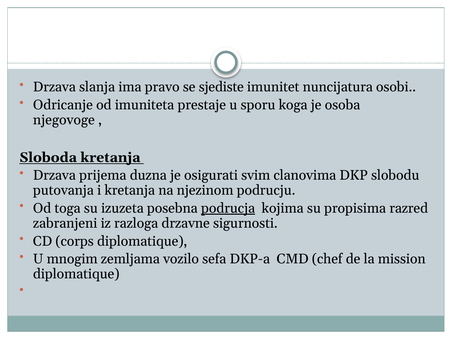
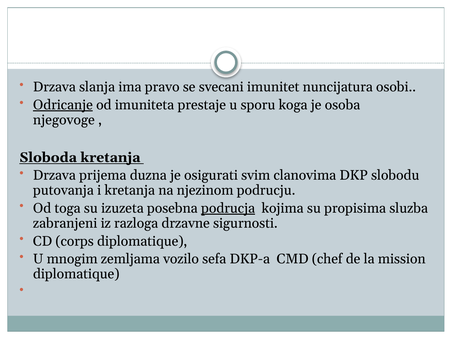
sjediste: sjediste -> svecani
Odricanje underline: none -> present
razred: razred -> sluzba
